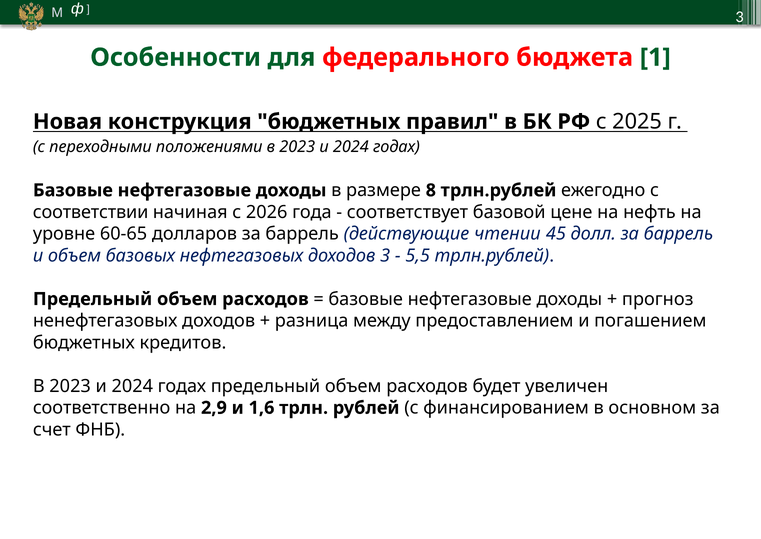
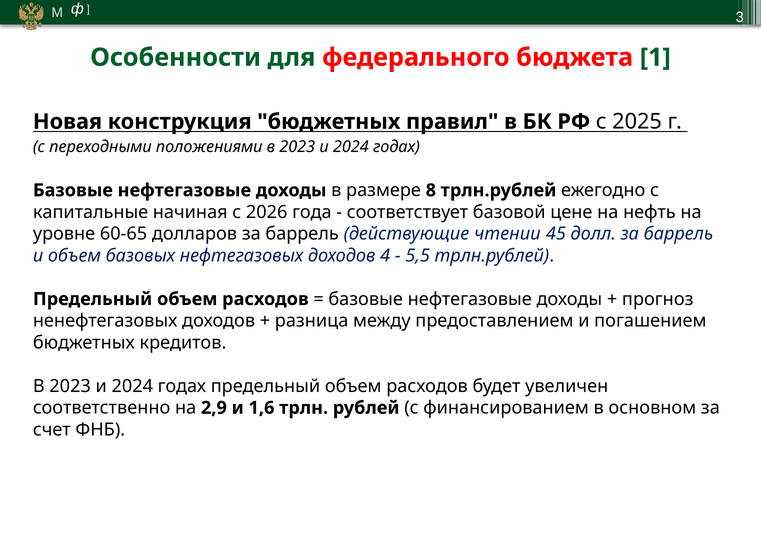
соответствии: соответствии -> капитальные
доходов 3: 3 -> 4
